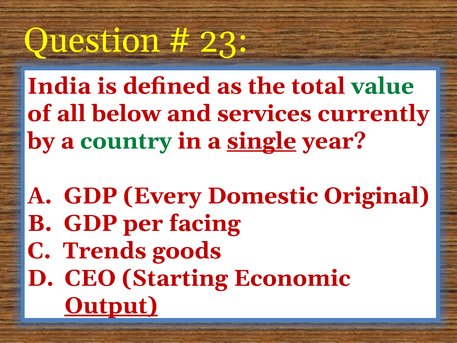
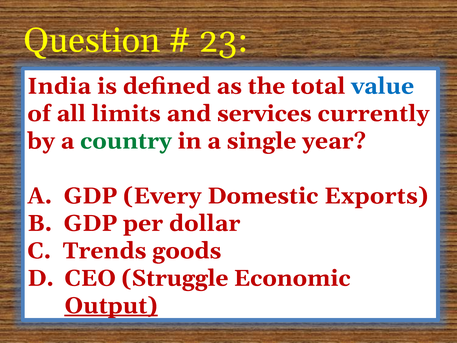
value colour: green -> blue
below: below -> limits
single underline: present -> none
Original: Original -> Exports
facing: facing -> dollar
Starting: Starting -> Struggle
